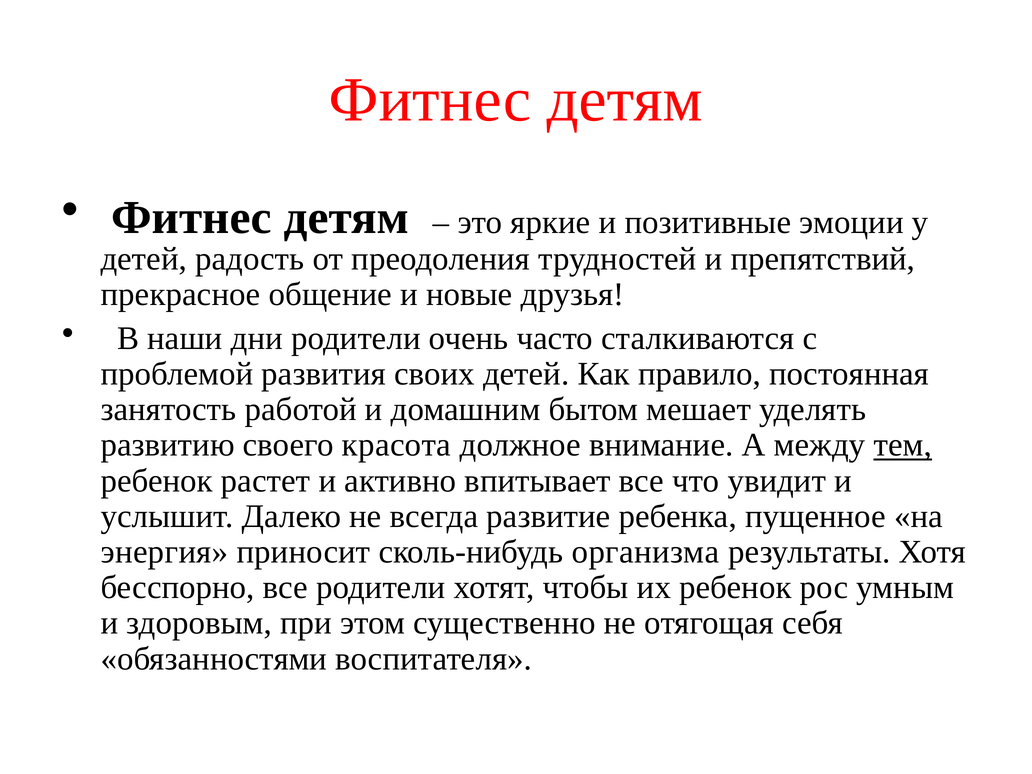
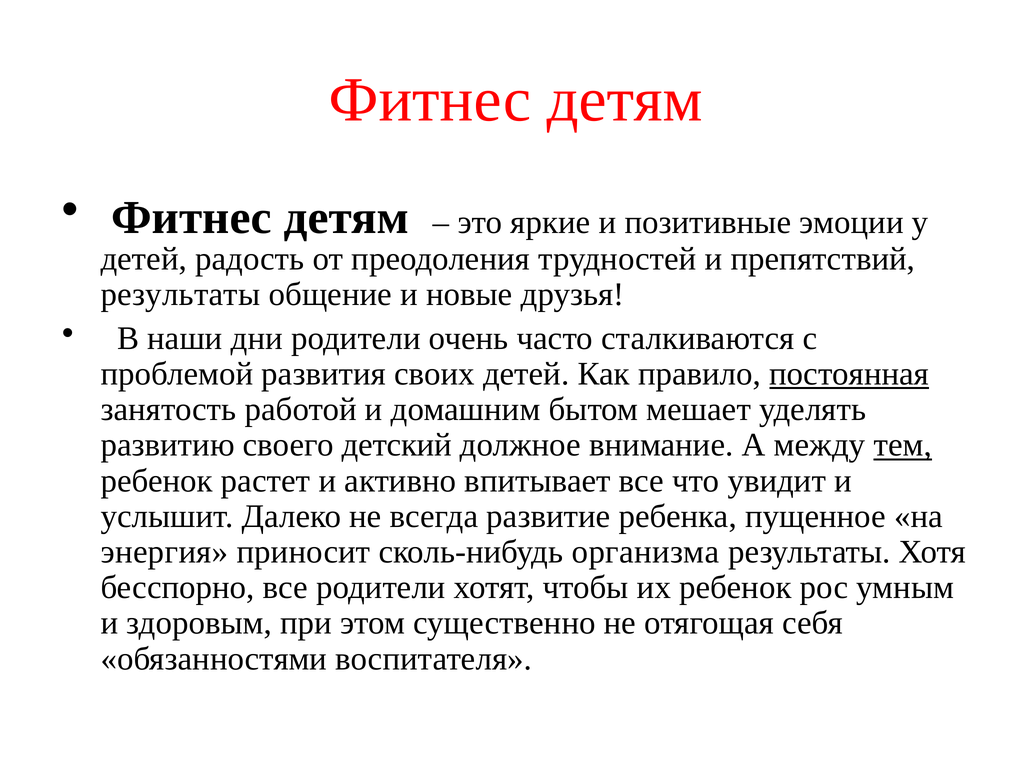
прекрасное at (180, 295): прекрасное -> результаты
постоянная underline: none -> present
красота: красота -> детский
